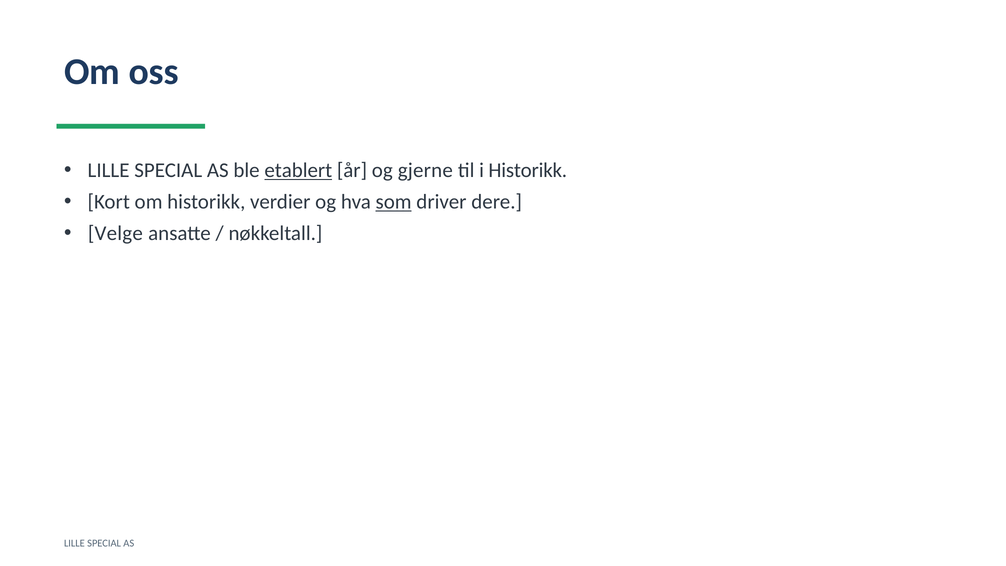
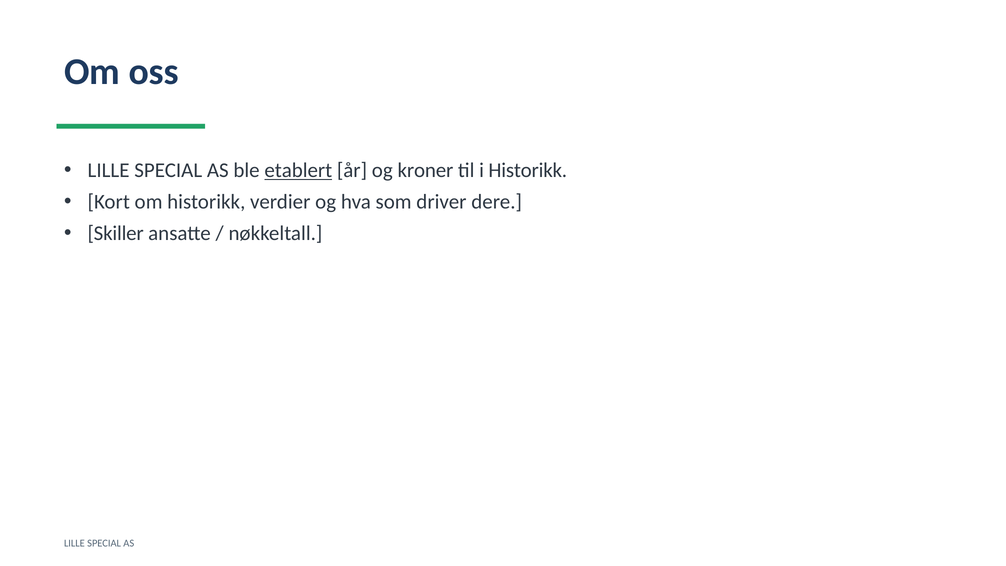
gjerne: gjerne -> kroner
som underline: present -> none
Velge: Velge -> Skiller
